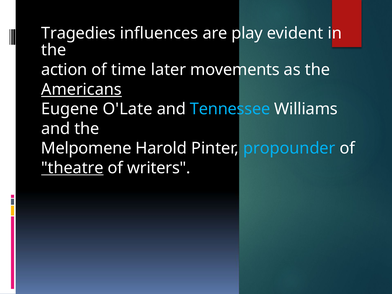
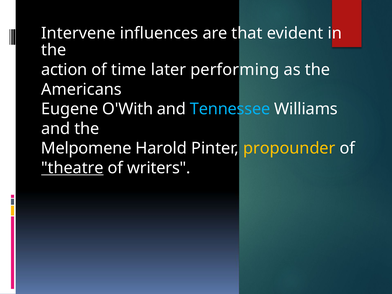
Tragedies: Tragedies -> Intervene
play: play -> that
movements: movements -> performing
Americans underline: present -> none
O'Late: O'Late -> O'With
propounder colour: light blue -> yellow
